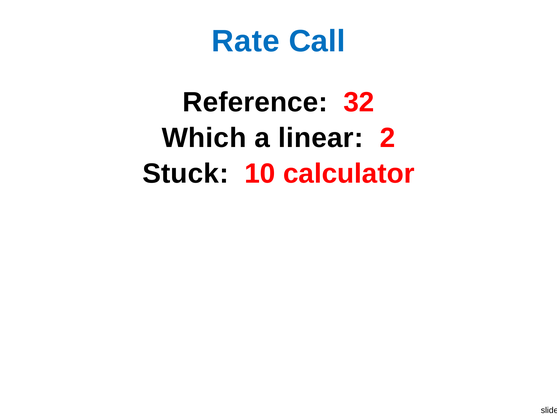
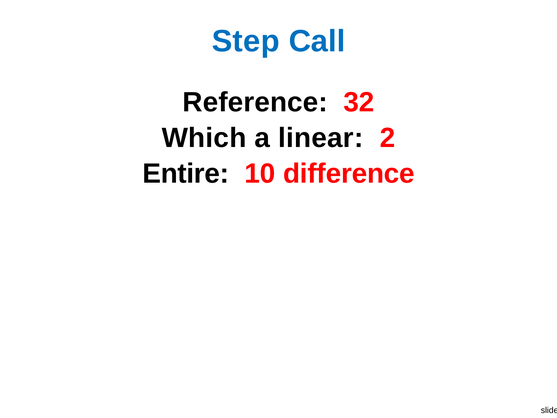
Rate: Rate -> Step
Stuck: Stuck -> Entire
calculator: calculator -> difference
